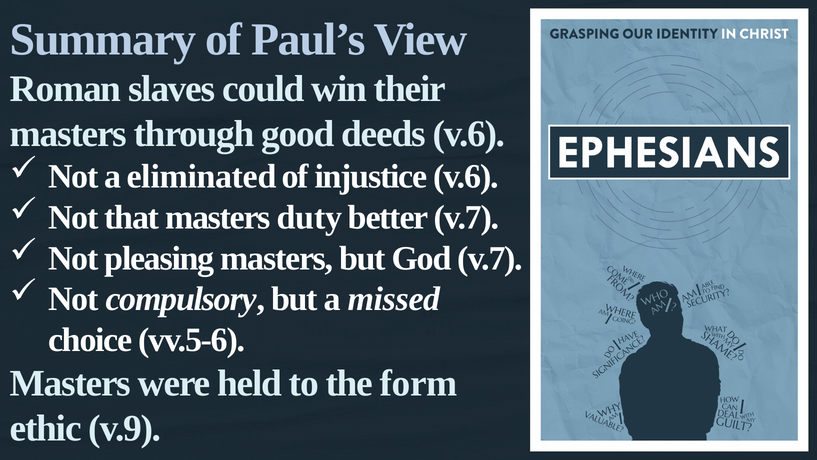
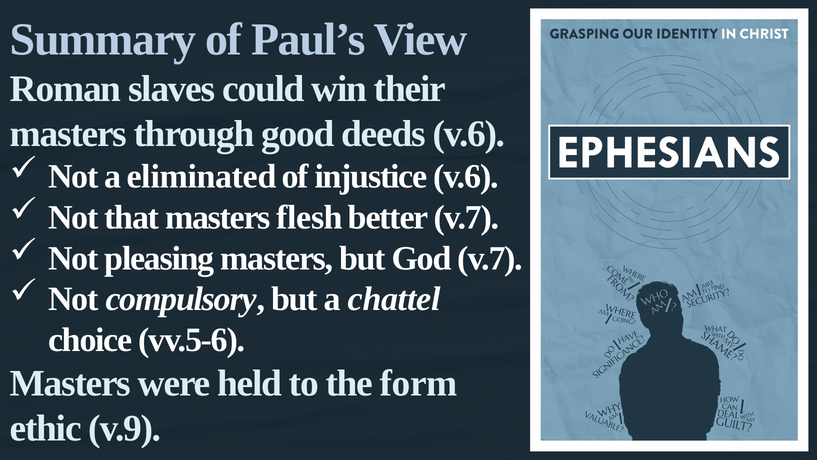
duty: duty -> flesh
missed: missed -> chattel
